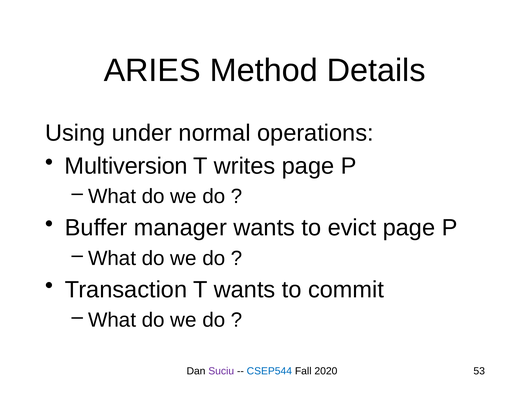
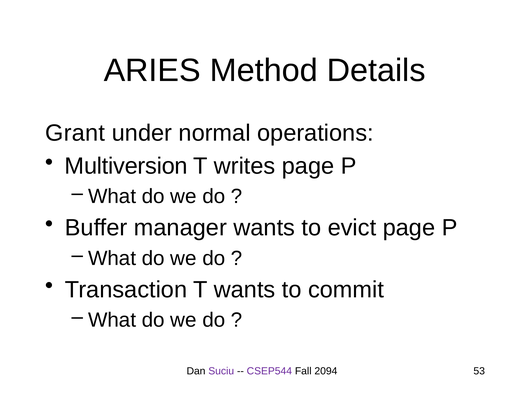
Using: Using -> Grant
CSEP544 colour: blue -> purple
2020: 2020 -> 2094
